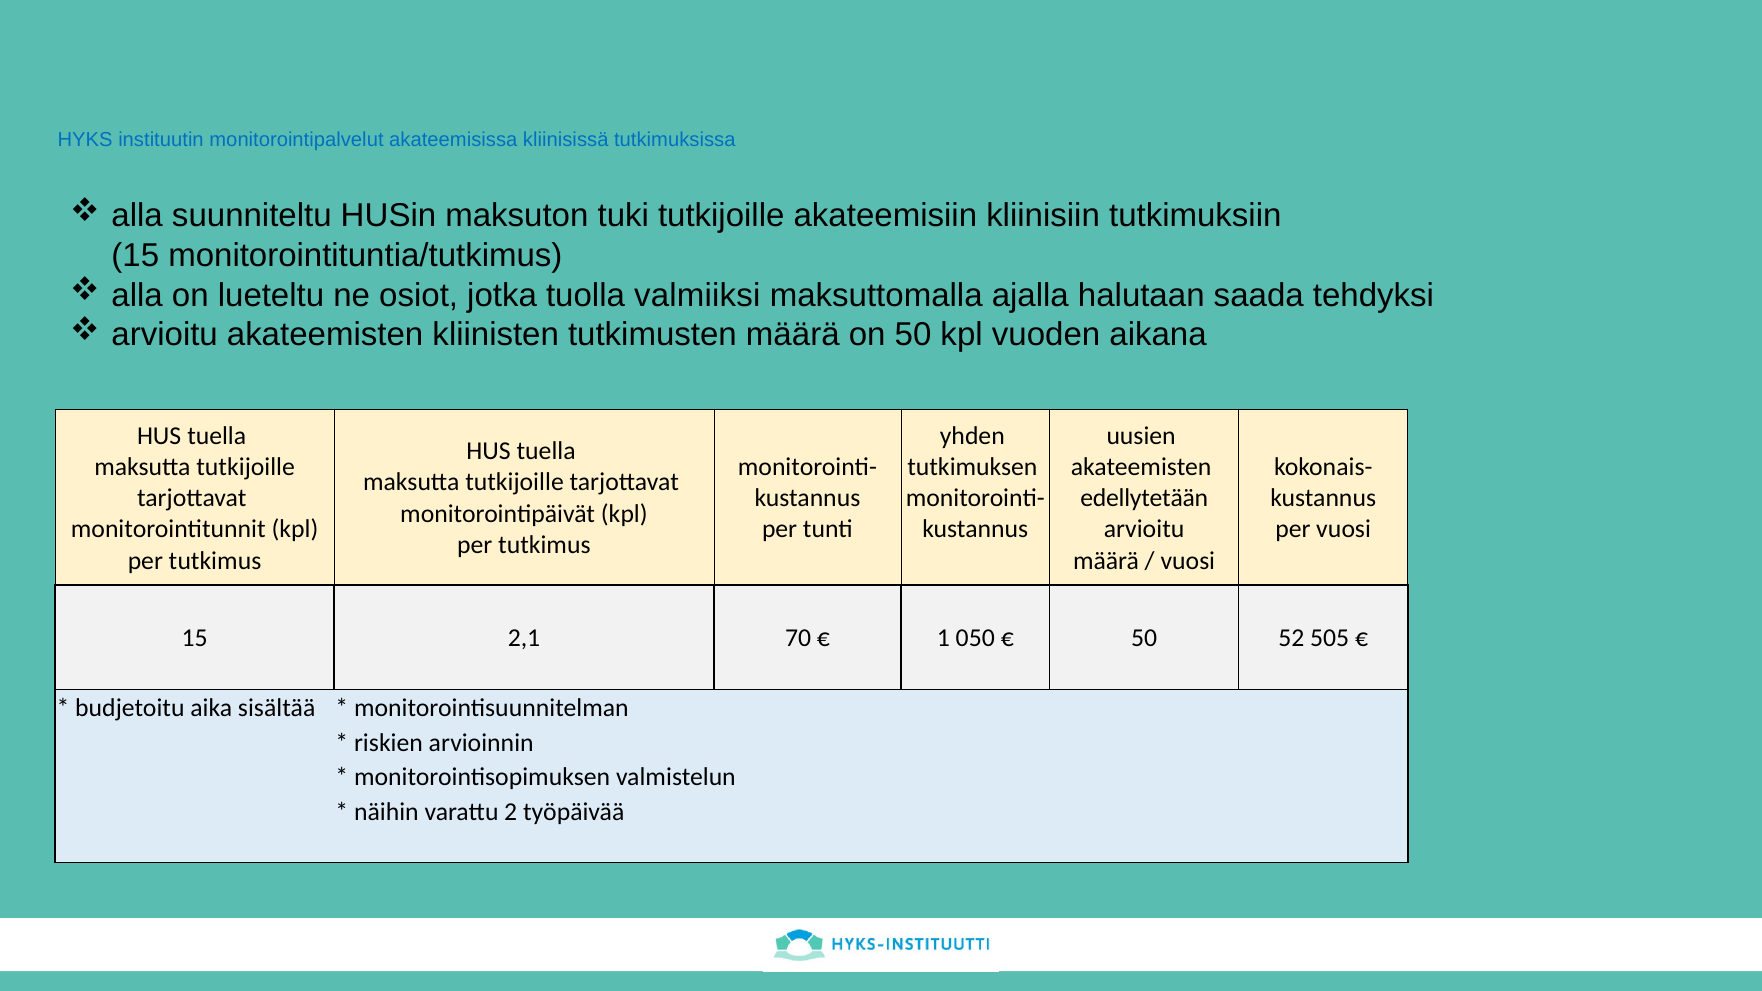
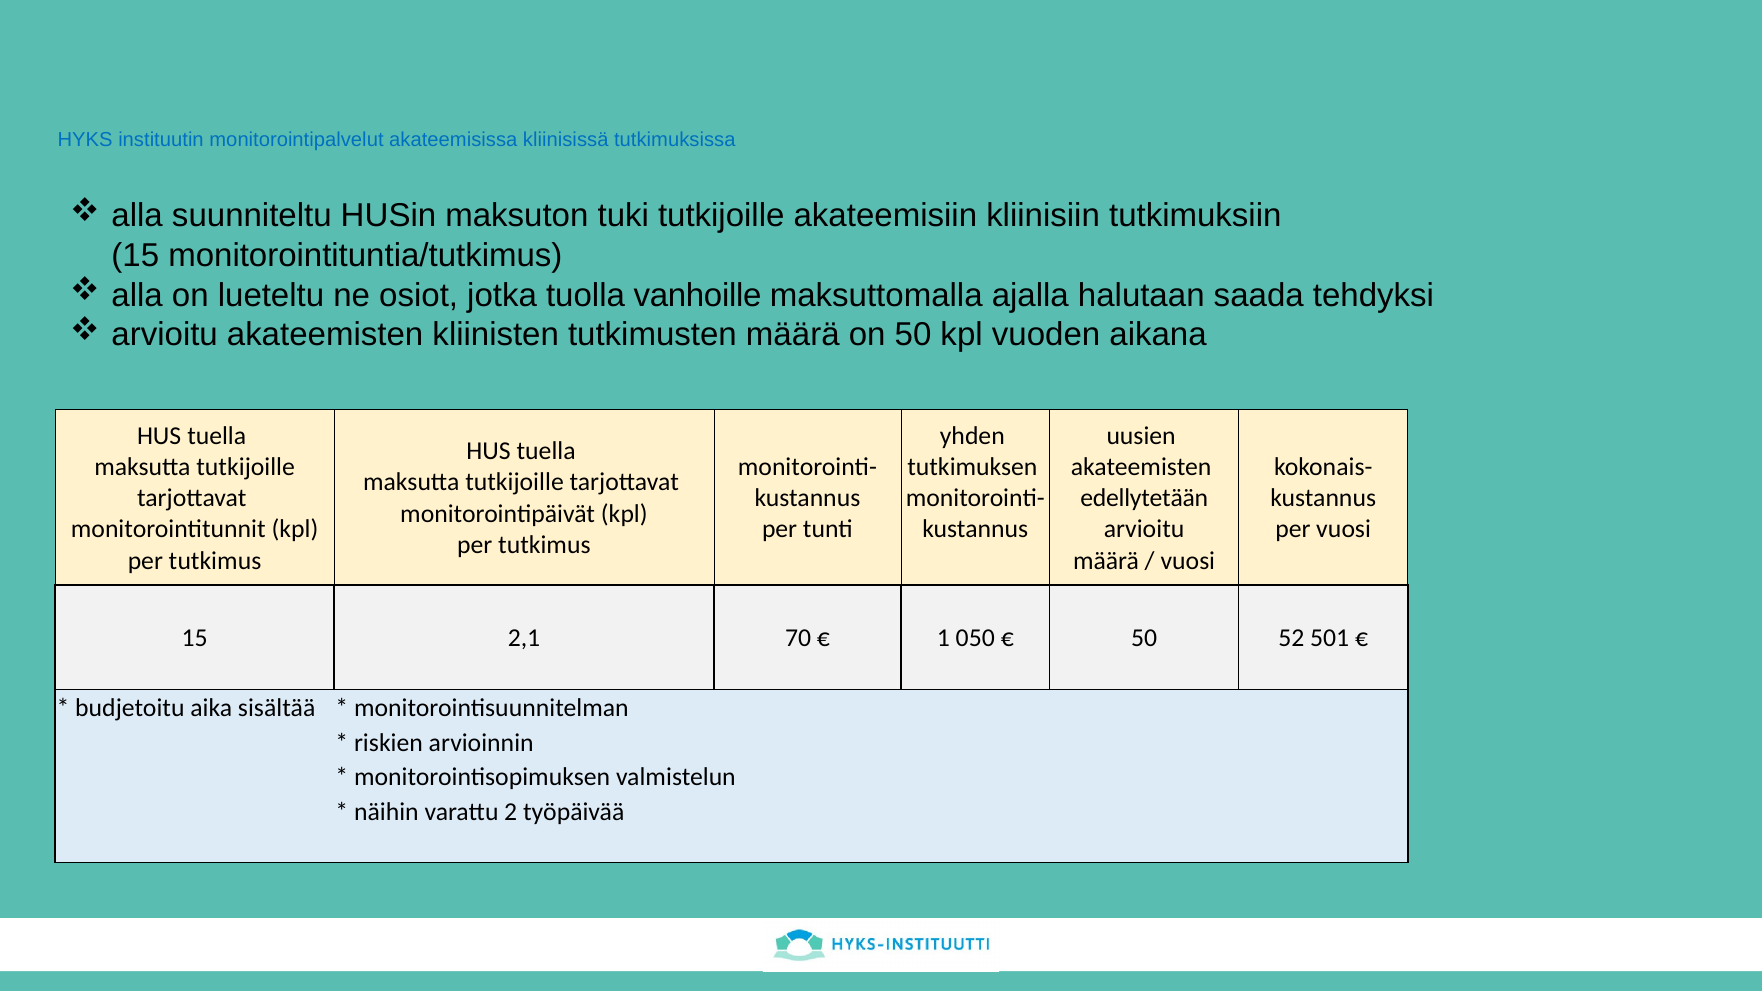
valmiiksi: valmiiksi -> vanhoille
505: 505 -> 501
